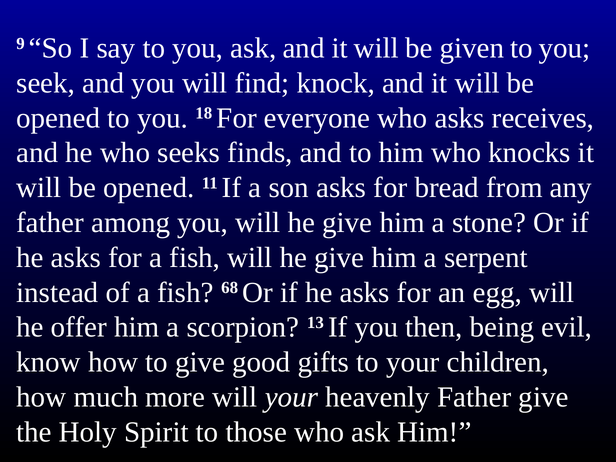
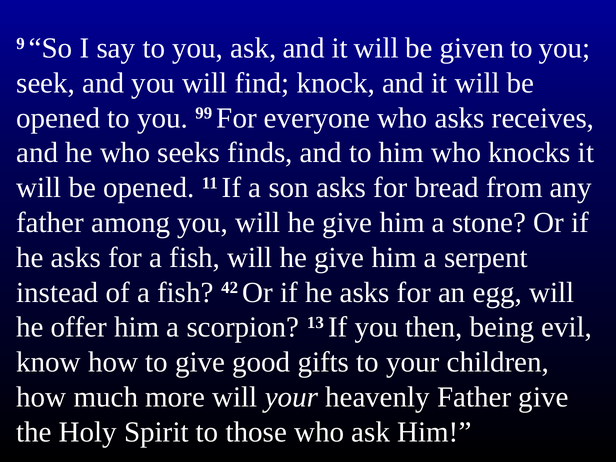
18: 18 -> 99
68: 68 -> 42
